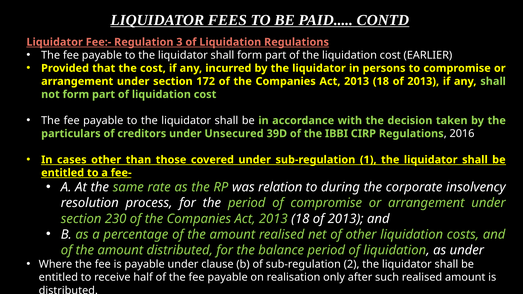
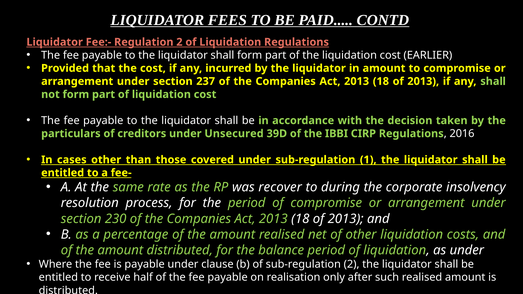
Regulation 3: 3 -> 2
in persons: persons -> amount
172: 172 -> 237
relation: relation -> recover
